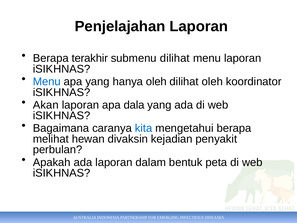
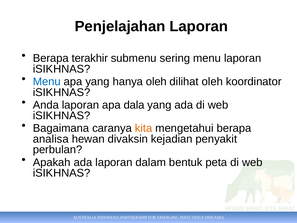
submenu dilihat: dilihat -> sering
Akan: Akan -> Anda
kita colour: blue -> orange
melihat: melihat -> analisa
